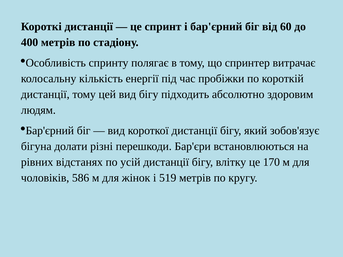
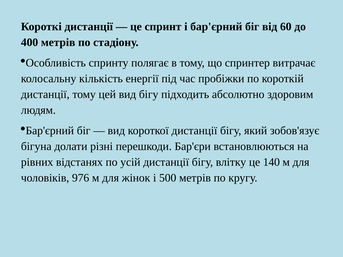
170: 170 -> 140
586: 586 -> 976
519: 519 -> 500
